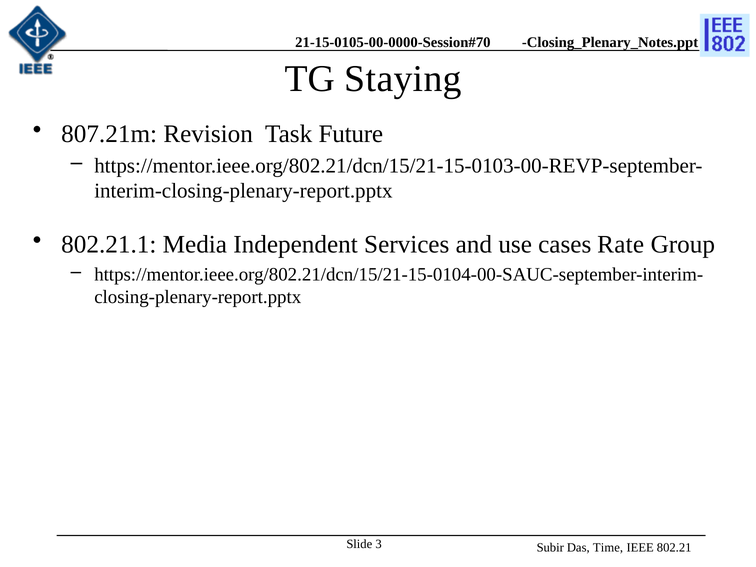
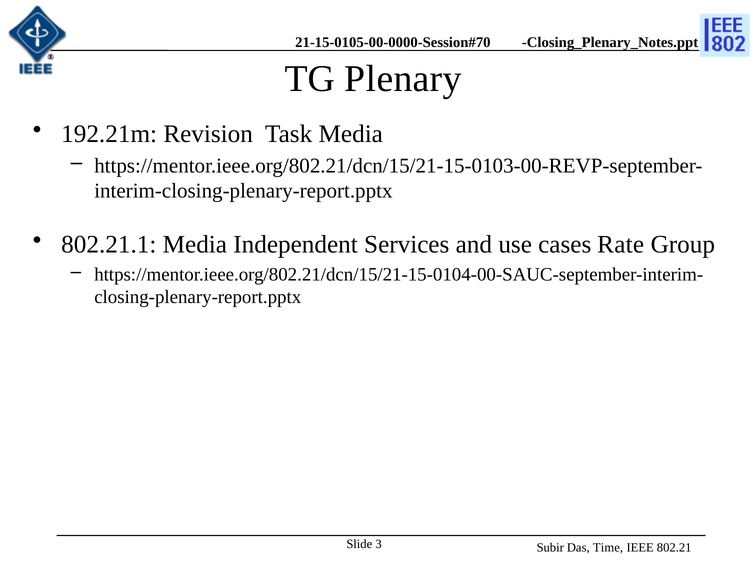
Staying: Staying -> Plenary
807.21m: 807.21m -> 192.21m
Task Future: Future -> Media
